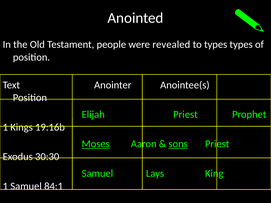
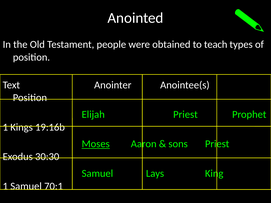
revealed: revealed -> obtained
to types: types -> teach
sons underline: present -> none
84:1: 84:1 -> 70:1
